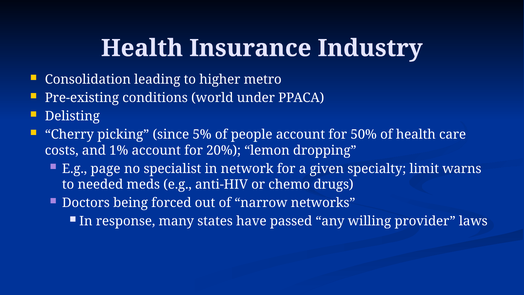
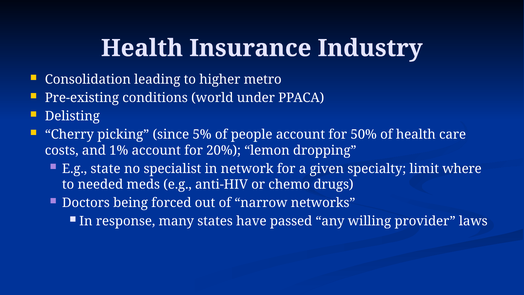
page: page -> state
warns: warns -> where
